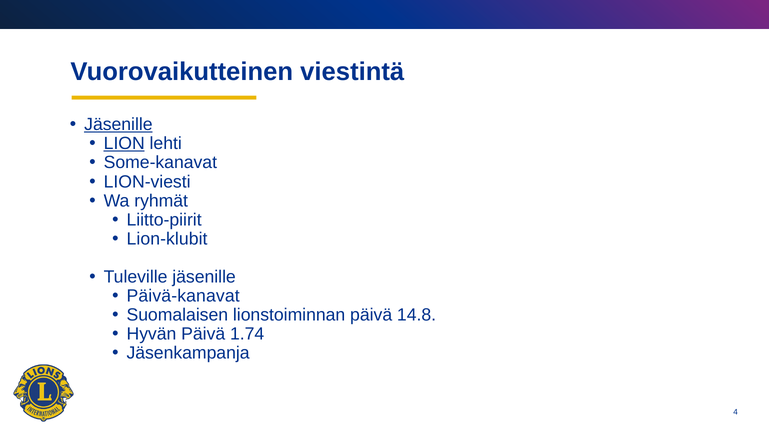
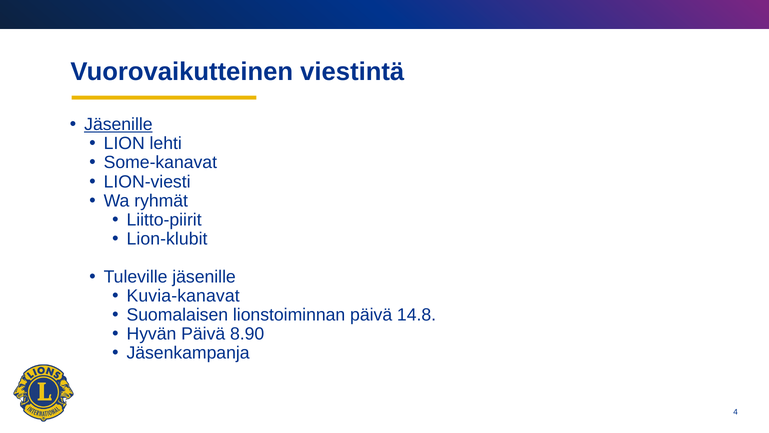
LION underline: present -> none
Päivä-kanavat: Päivä-kanavat -> Kuvia-kanavat
1.74: 1.74 -> 8.90
